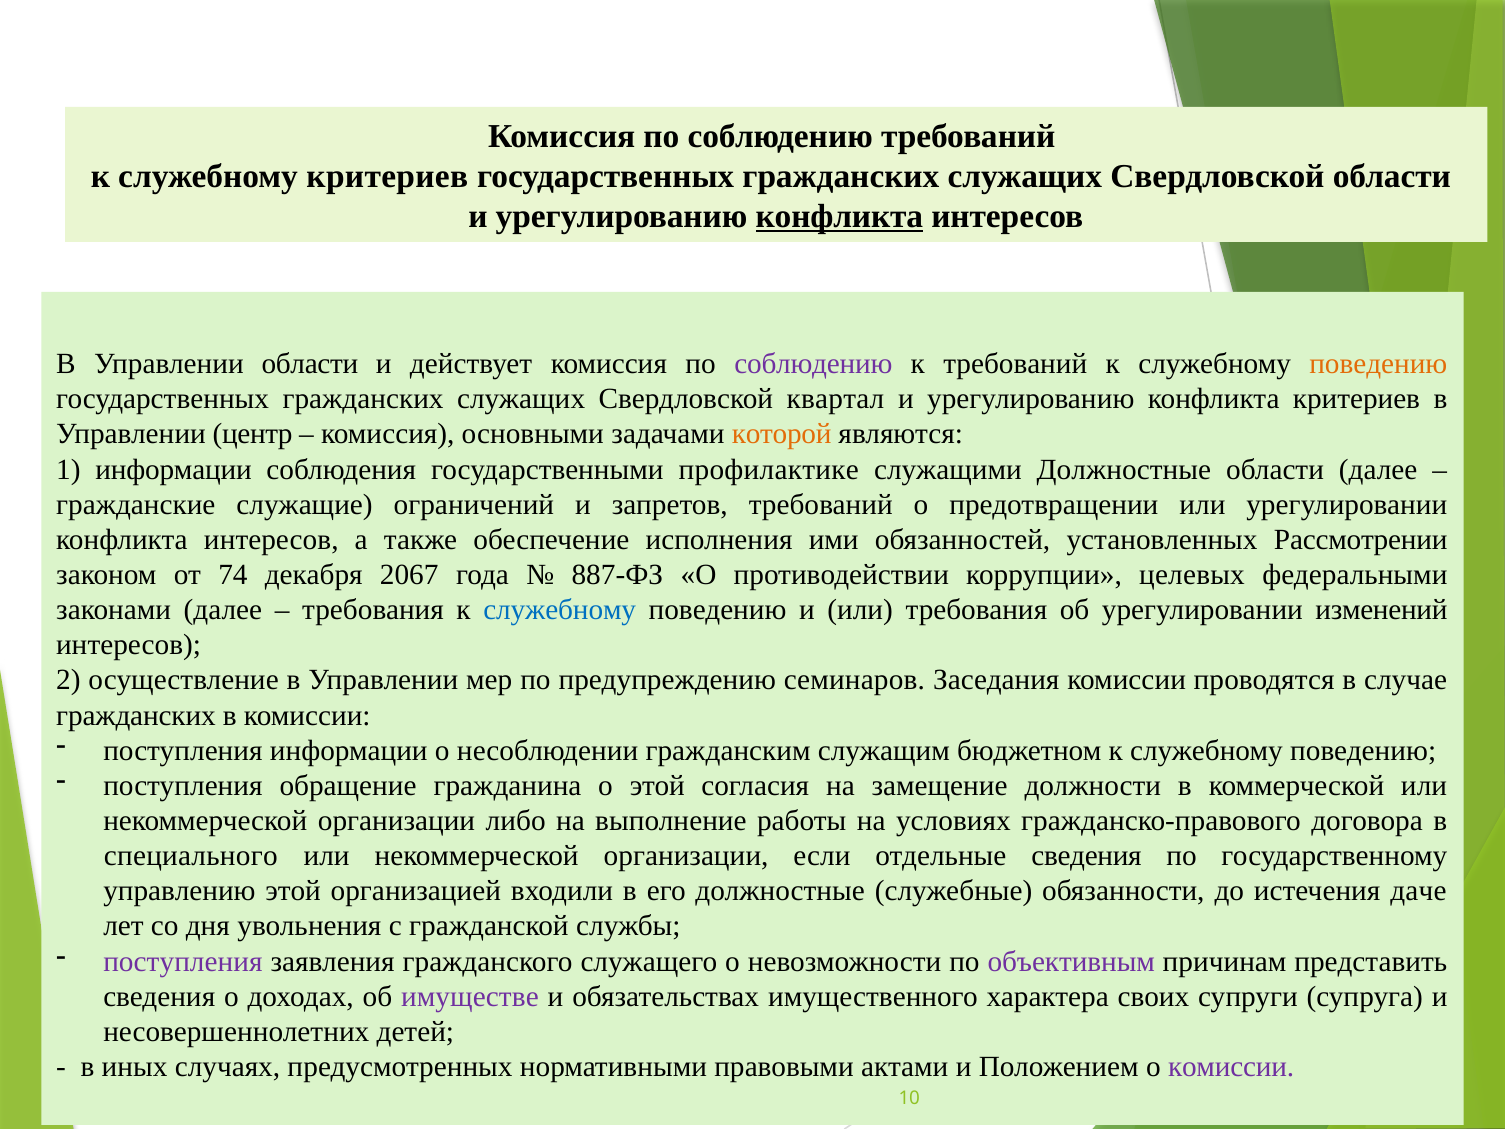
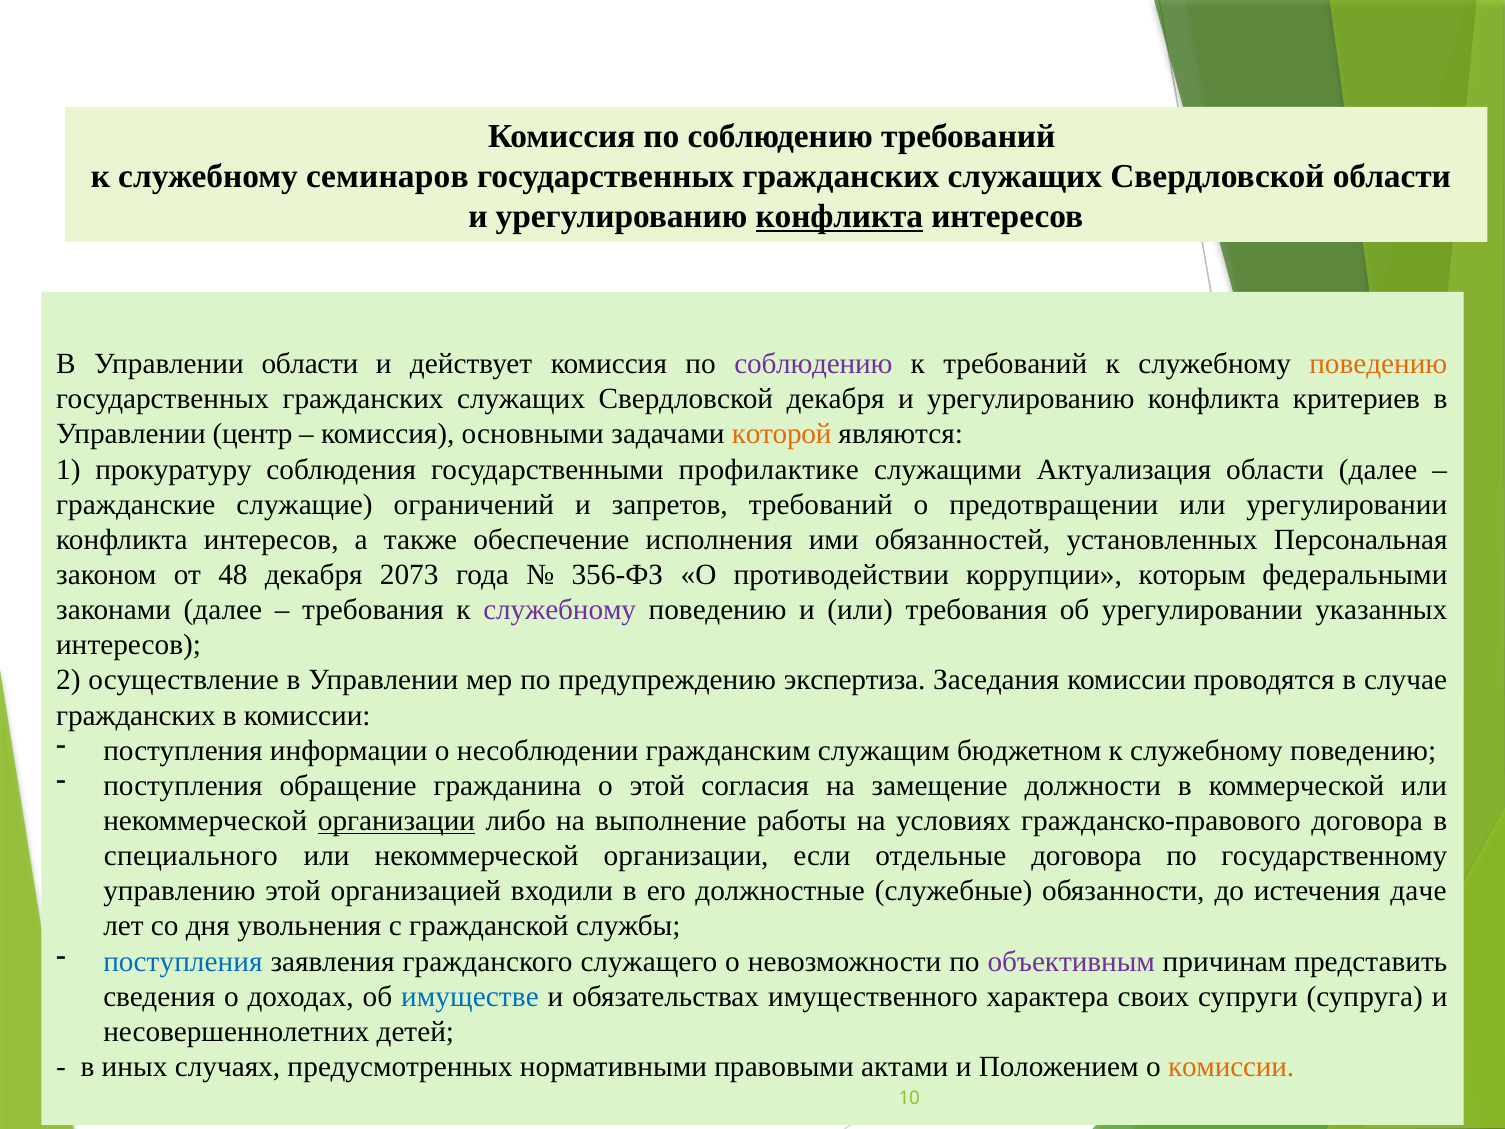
служебному критериев: критериев -> семинаров
Свердловской квартал: квартал -> декабря
1 информации: информации -> прокуратуру
служащими Должностные: Должностные -> Актуализация
Рассмотрении: Рассмотрении -> Персональная
74: 74 -> 48
2067: 2067 -> 2073
887-ФЗ: 887-ФЗ -> 356-ФЗ
целевых: целевых -> которым
служебному at (560, 610) colour: blue -> purple
изменений: изменений -> указанных
семинаров: семинаров -> экспертиза
организации at (397, 821) underline: none -> present
отдельные сведения: сведения -> договора
поступления at (183, 961) colour: purple -> blue
имуществе colour: purple -> blue
комиссии at (1231, 1067) colour: purple -> orange
